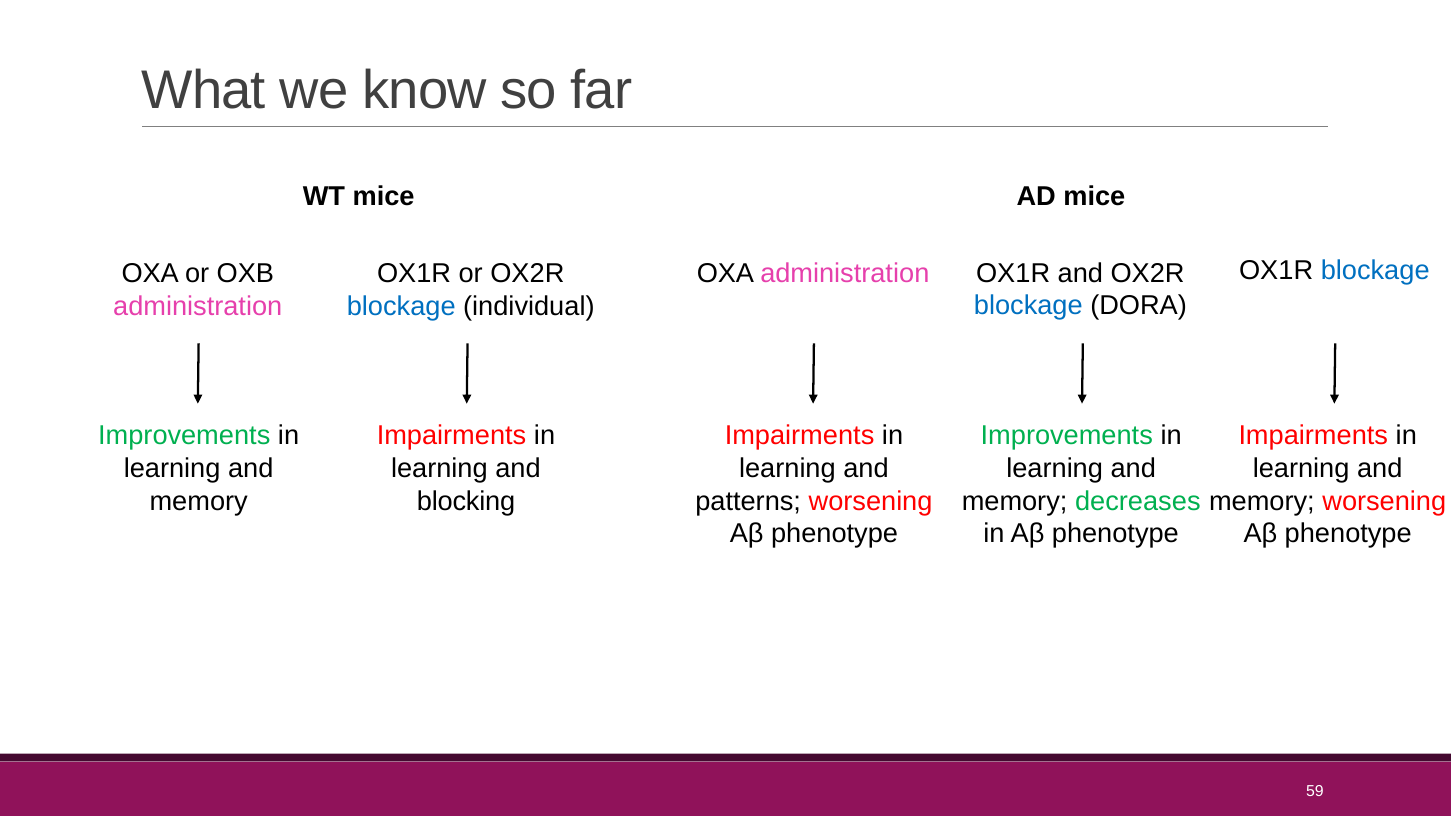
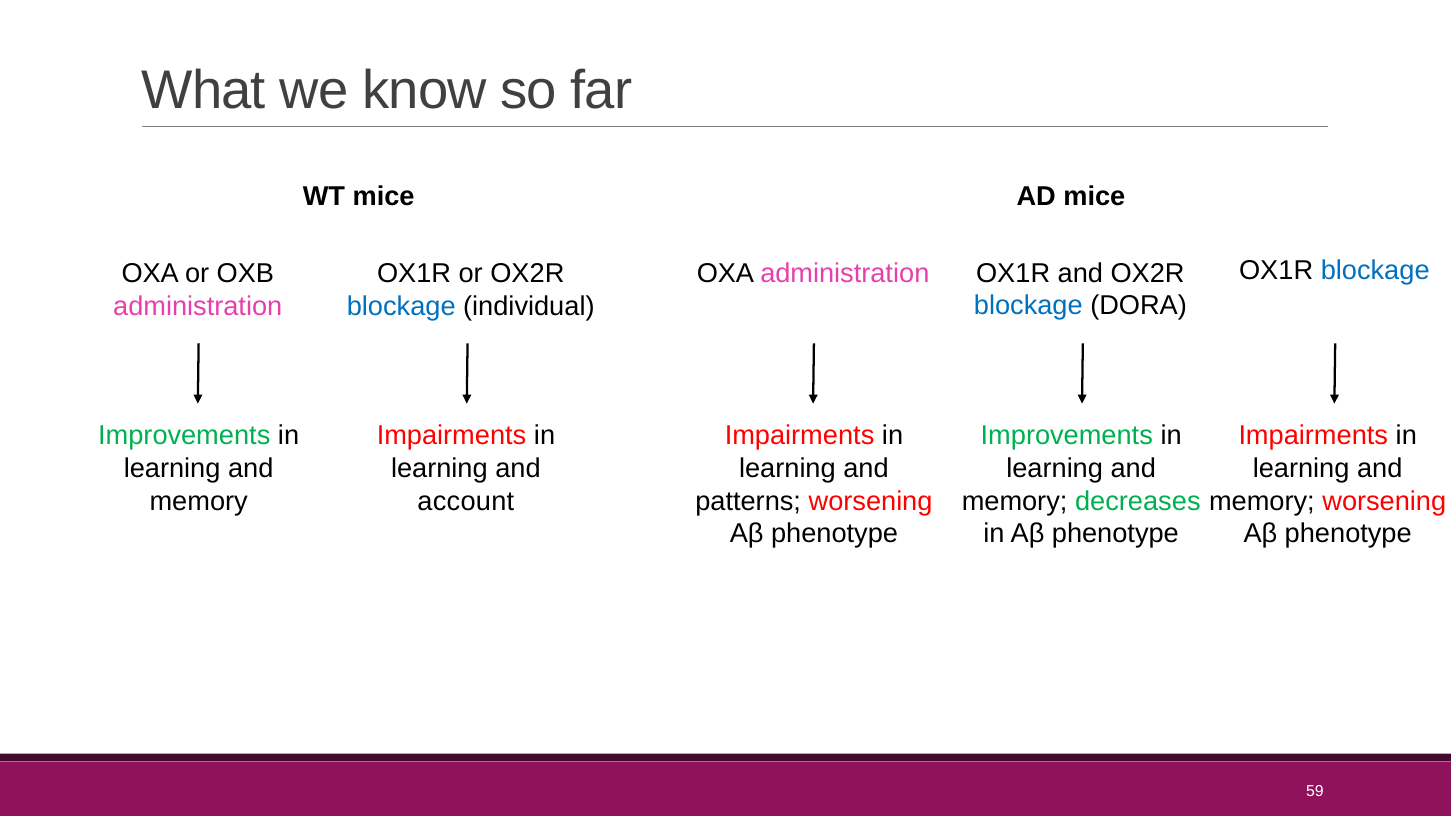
blocking: blocking -> account
